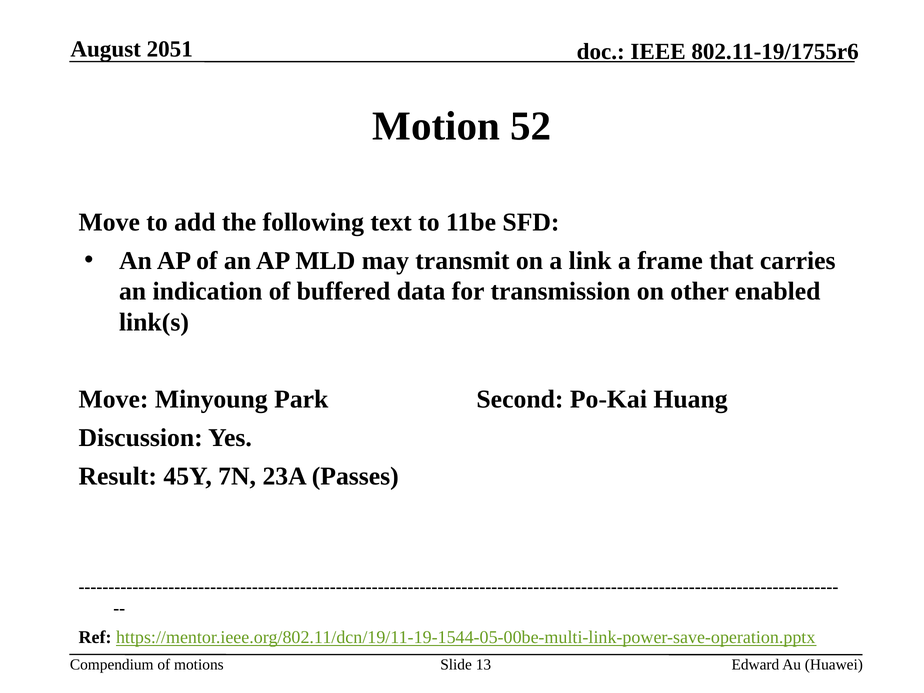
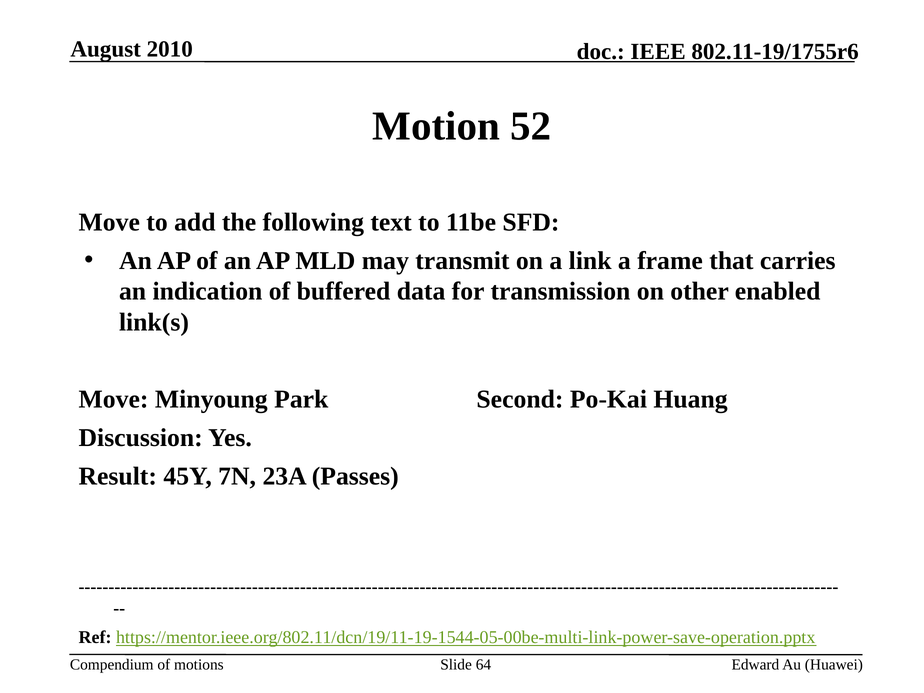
2051: 2051 -> 2010
13: 13 -> 64
